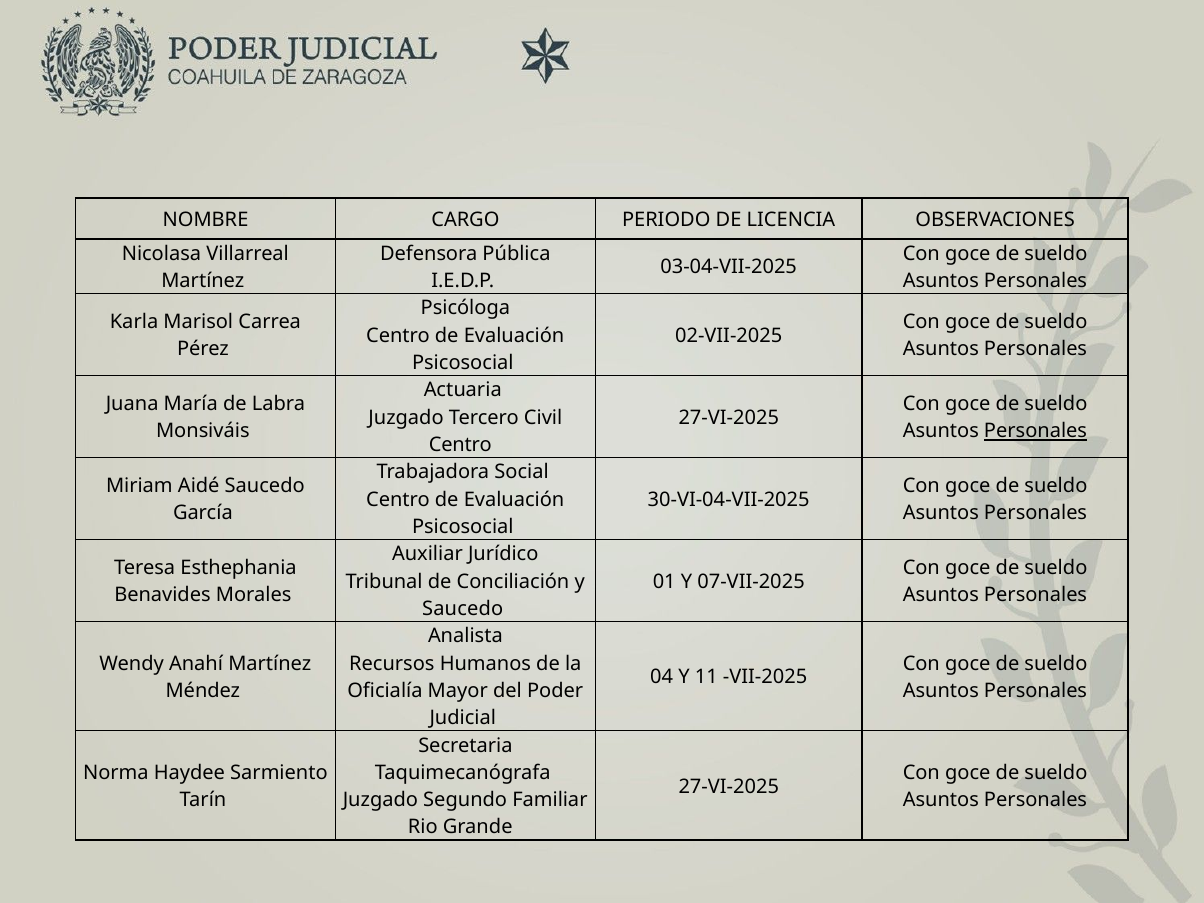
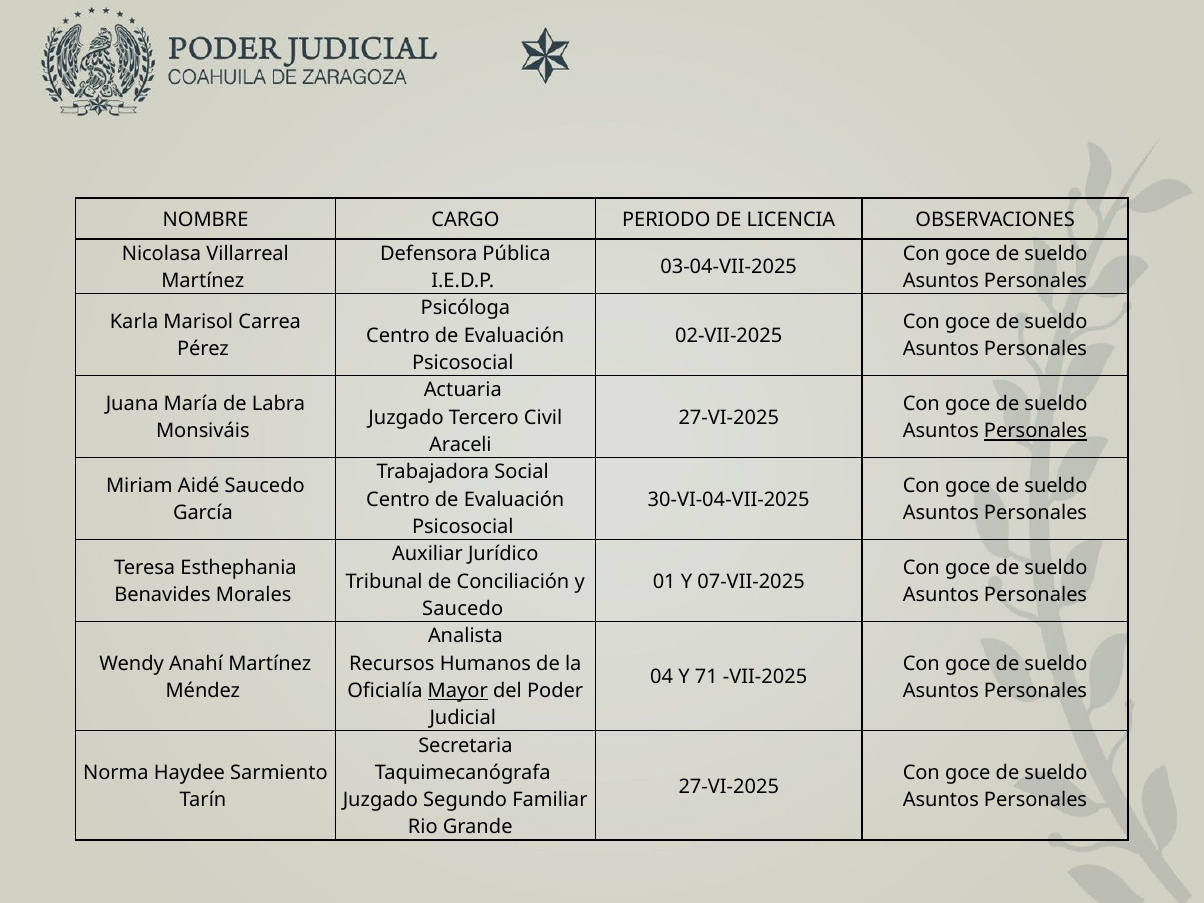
Centro at (460, 445): Centro -> Araceli
11: 11 -> 71
Mayor underline: none -> present
